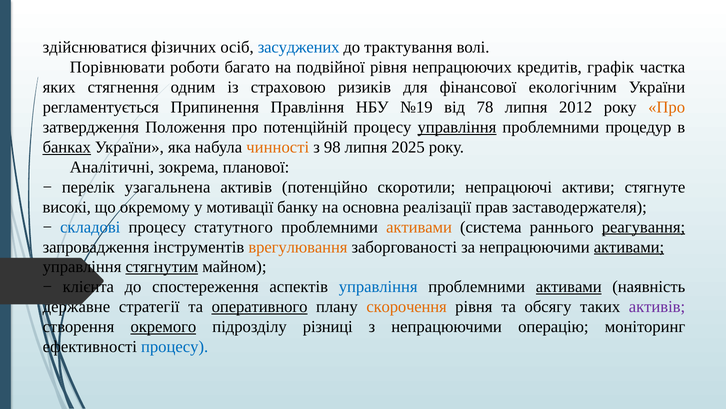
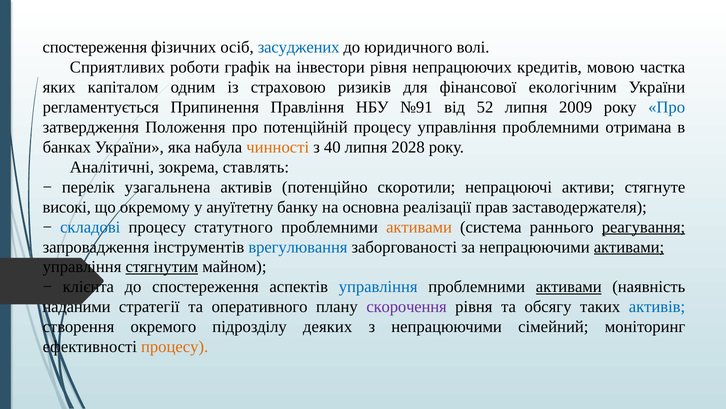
здійснюватися at (95, 47): здійснюватися -> спостереження
трактування: трактування -> юридичного
Порівнювати: Порівнювати -> Сприятливих
багато: багато -> графік
подвійної: подвійної -> інвестори
графік: графік -> мовою
стягнення: стягнення -> капіталом
№19: №19 -> №91
78: 78 -> 52
2012: 2012 -> 2009
Про at (667, 107) colour: orange -> blue
управління at (457, 127) underline: present -> none
процедур: процедур -> отримана
банках underline: present -> none
98: 98 -> 40
2025: 2025 -> 2028
планової: планової -> ставлять
мотивації: мотивації -> ануїтетну
врегулювання colour: orange -> blue
державне: державне -> наданими
оперативного underline: present -> none
скорочення colour: orange -> purple
активів at (657, 306) colour: purple -> blue
окремого underline: present -> none
різниці: різниці -> деяких
операцію: операцію -> сімейний
процесу at (175, 346) colour: blue -> orange
